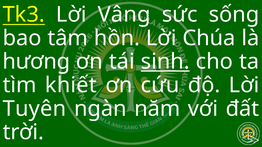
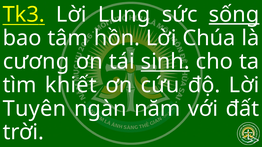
Vâng: Vâng -> Lung
sống underline: none -> present
hương: hương -> cương
